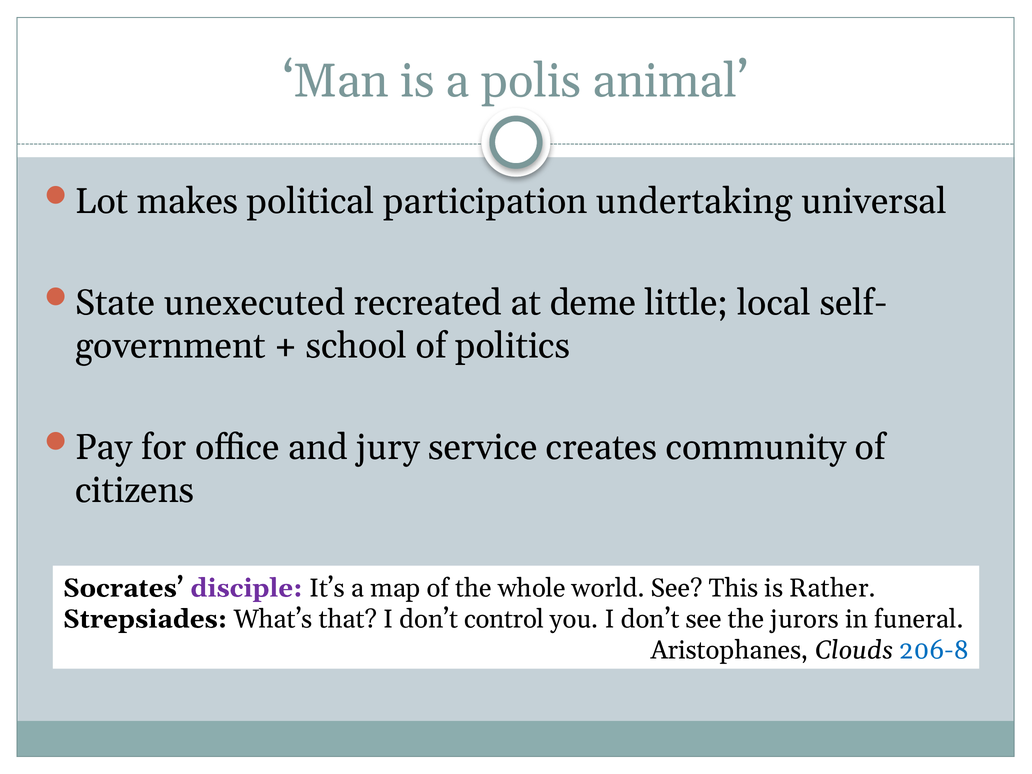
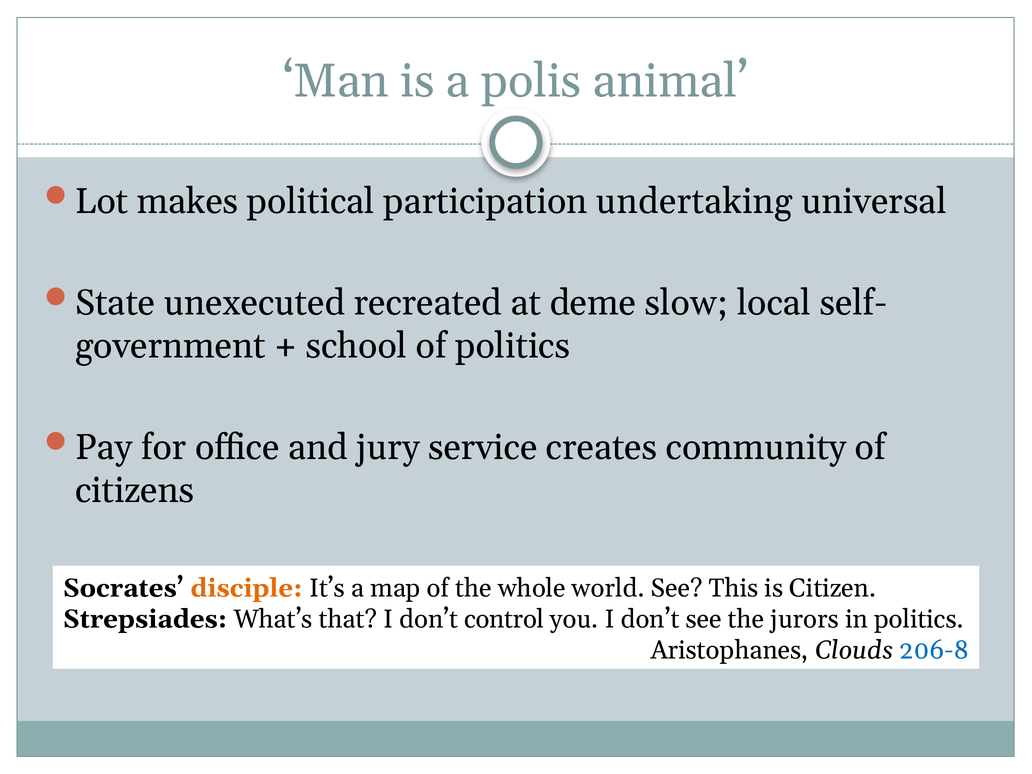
little: little -> slow
disciple colour: purple -> orange
Rather: Rather -> Citizen
in funeral: funeral -> politics
